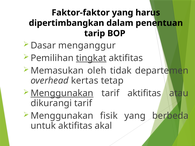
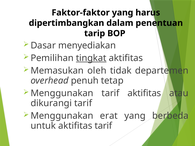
menganggur: menganggur -> menyediakan
kertas: kertas -> penuh
Menggunakan at (62, 93) underline: present -> none
fisik: fisik -> erat
aktifitas akal: akal -> tarif
